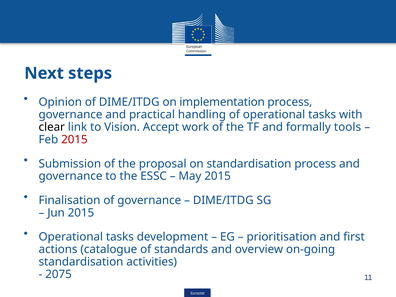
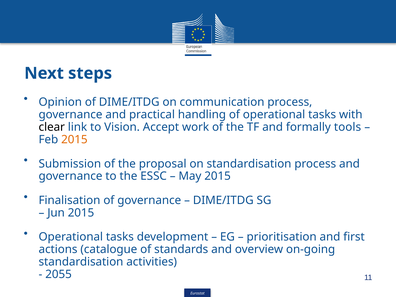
implementation: implementation -> communication
2015 at (74, 140) colour: red -> orange
2075: 2075 -> 2055
